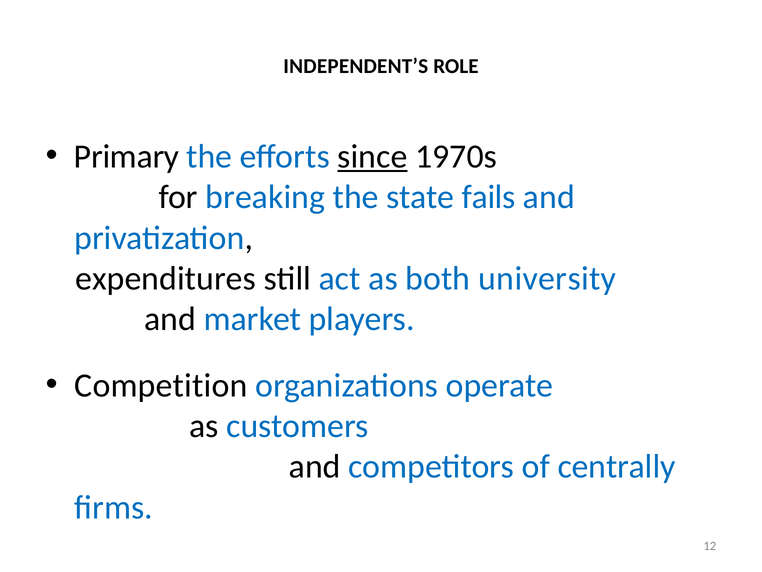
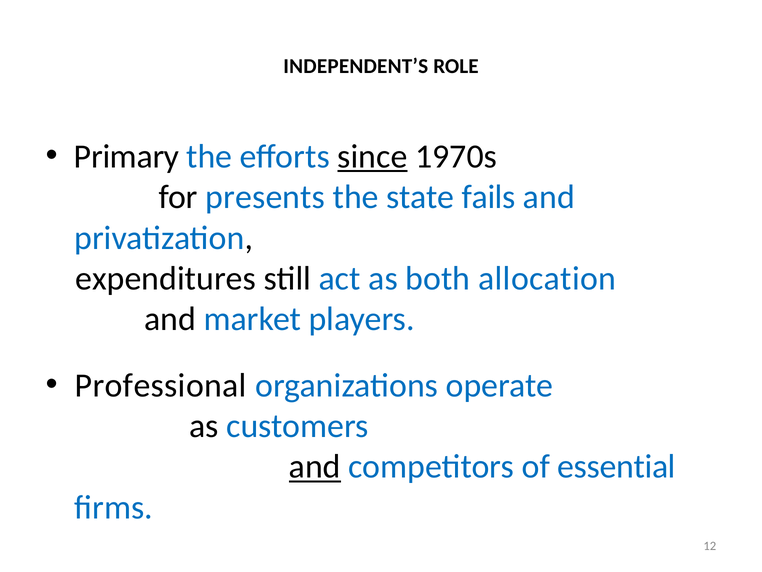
breaking: breaking -> presents
university: university -> allocation
Competition: Competition -> Professional
and at (315, 466) underline: none -> present
centrally: centrally -> essential
